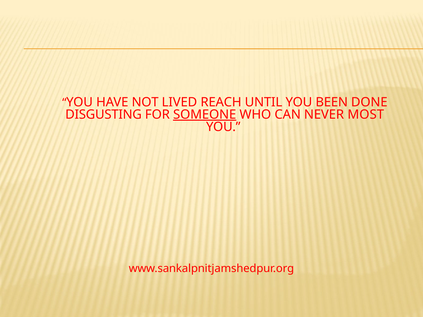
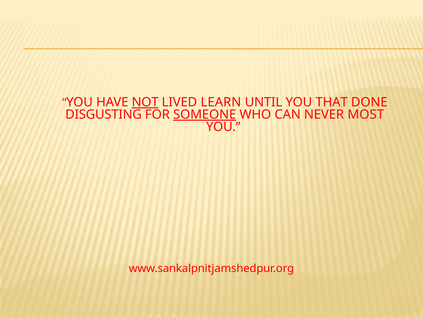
NOT underline: none -> present
REACH: REACH -> LEARN
BEEN: BEEN -> THAT
